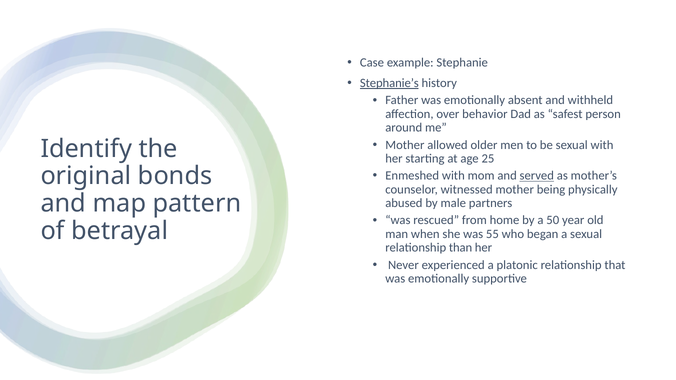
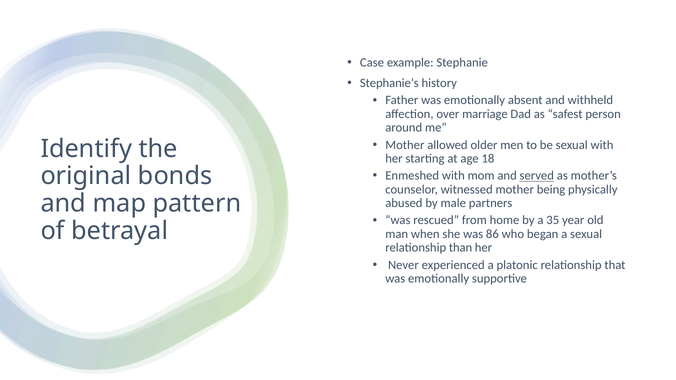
Stephanie’s underline: present -> none
behavior: behavior -> marriage
25: 25 -> 18
50: 50 -> 35
55: 55 -> 86
